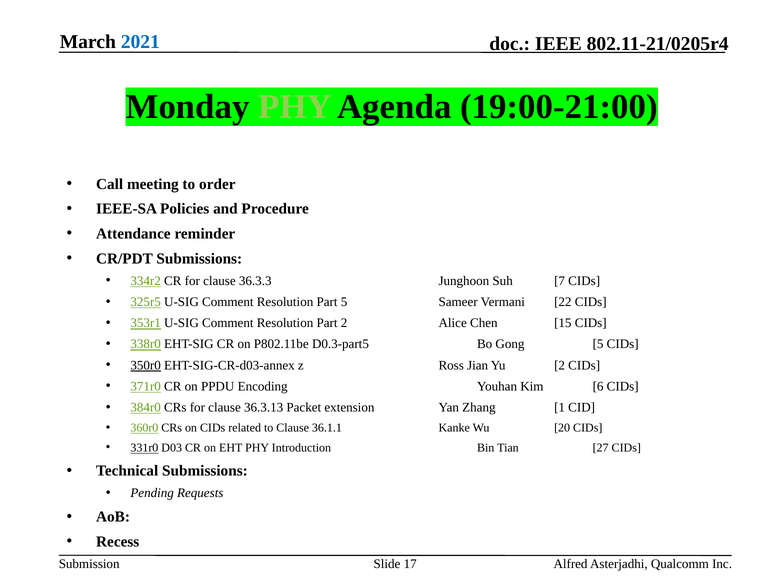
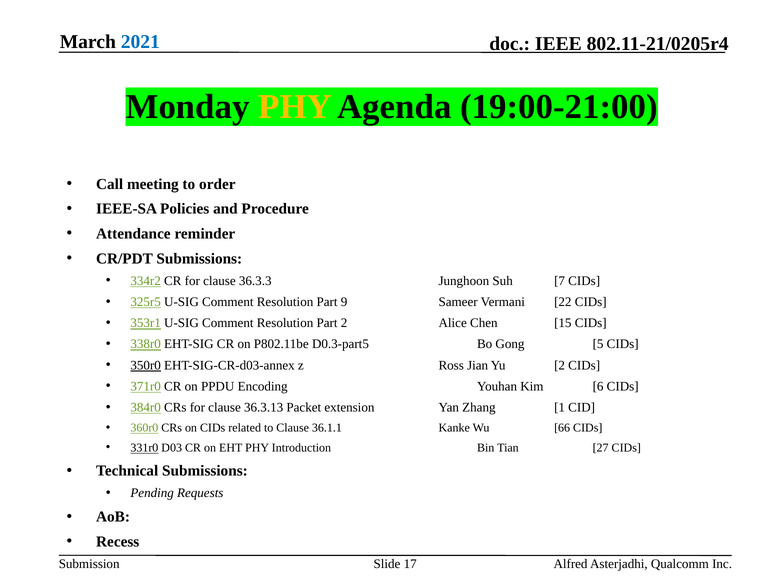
PHY at (295, 107) colour: light green -> yellow
Part 5: 5 -> 9
20: 20 -> 66
